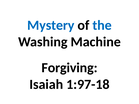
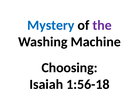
the colour: blue -> purple
Forgiving: Forgiving -> Choosing
1:97-18: 1:97-18 -> 1:56-18
